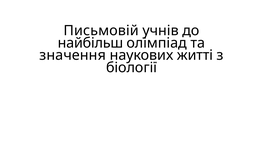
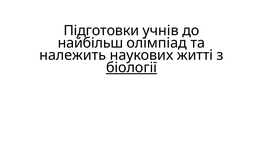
Письмовій: Письмовій -> Підготовки
значення: значення -> належить
біології underline: none -> present
